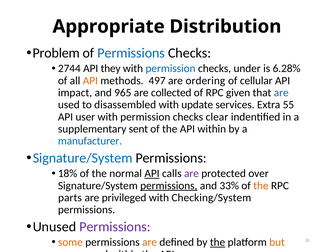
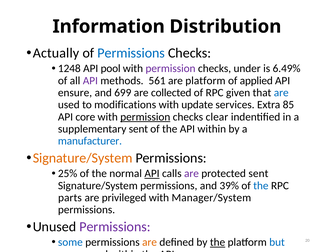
Appropriate: Appropriate -> Information
Problem: Problem -> Actually
2744: 2744 -> 1248
they: they -> pool
permission at (171, 69) colour: blue -> purple
6.28%: 6.28% -> 6.49%
API at (90, 81) colour: orange -> purple
497: 497 -> 561
are ordering: ordering -> platform
cellular: cellular -> applied
impact: impact -> ensure
965: 965 -> 699
disassembled: disassembled -> modifications
55: 55 -> 85
user: user -> core
permission at (145, 117) underline: none -> present
Signature/System at (83, 158) colour: blue -> orange
18%: 18% -> 25%
protected over: over -> sent
permissions at (169, 186) underline: present -> none
33%: 33% -> 39%
the at (261, 186) colour: orange -> blue
Checking/System: Checking/System -> Manager/System
some colour: orange -> blue
but colour: orange -> blue
